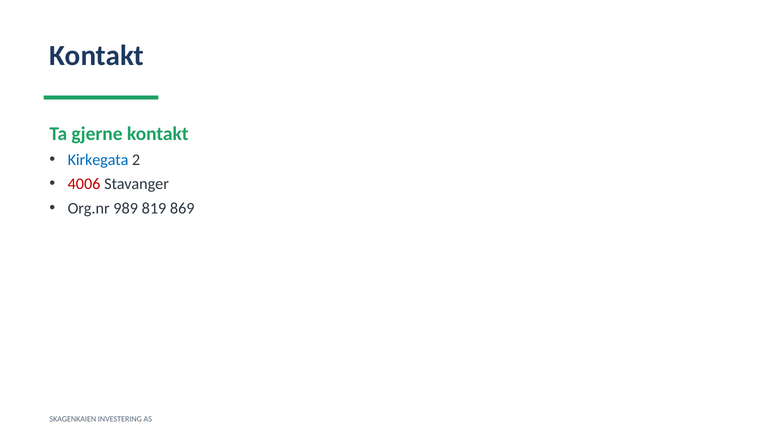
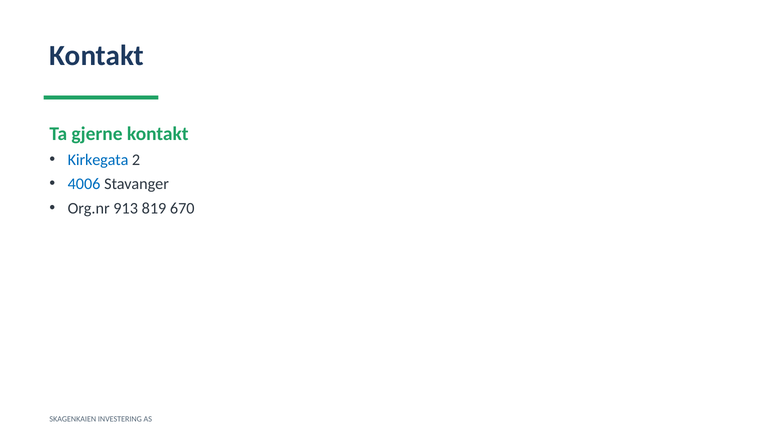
4006 colour: red -> blue
989: 989 -> 913
869: 869 -> 670
